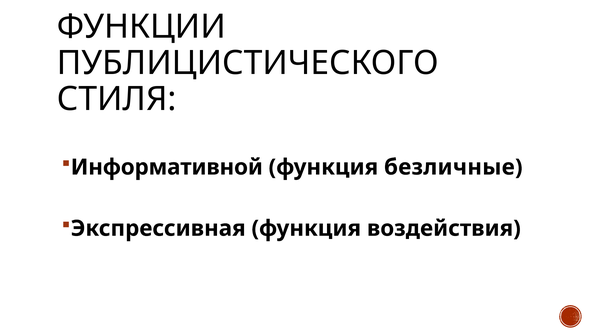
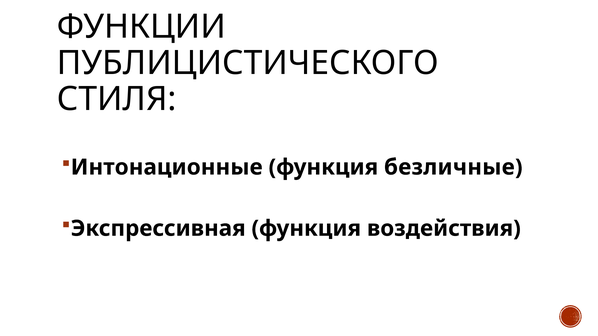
Информативной: Информативной -> Интонационные
